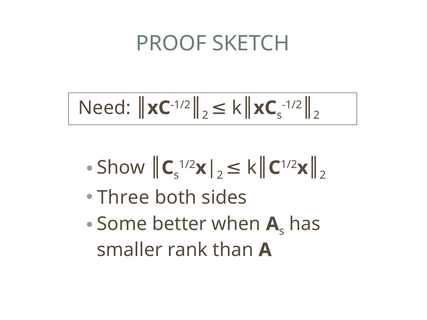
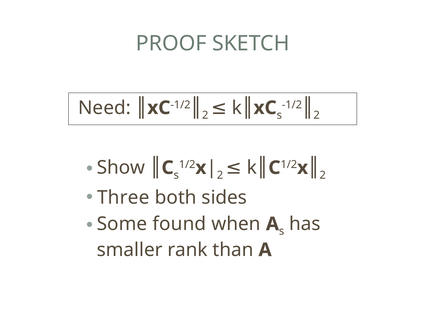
better: better -> found
